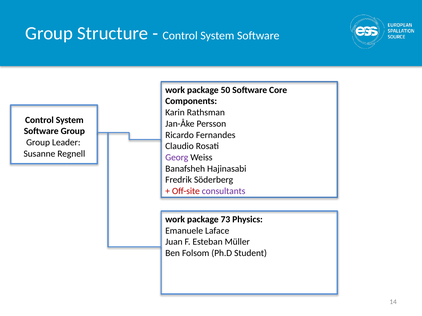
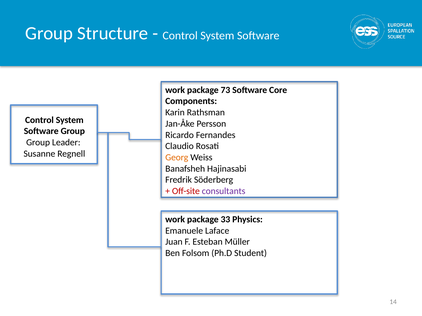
50: 50 -> 73
Georg colour: purple -> orange
73: 73 -> 33
